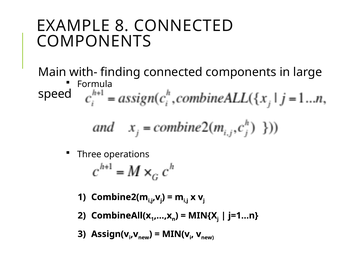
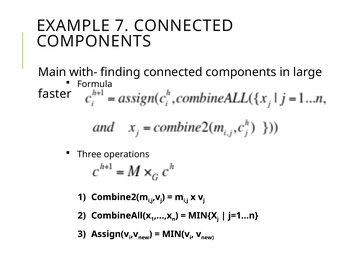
8: 8 -> 7
speed: speed -> faster
